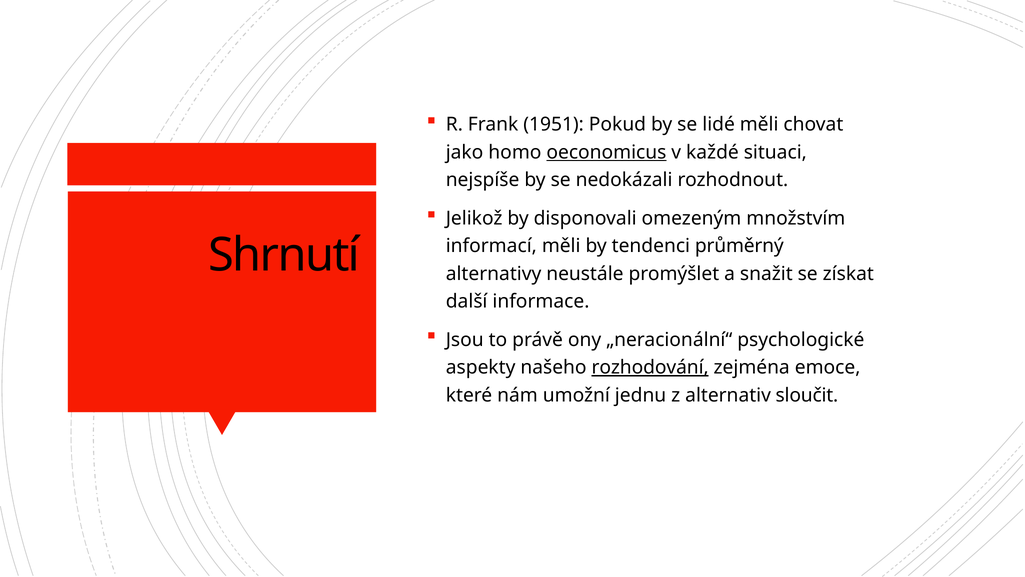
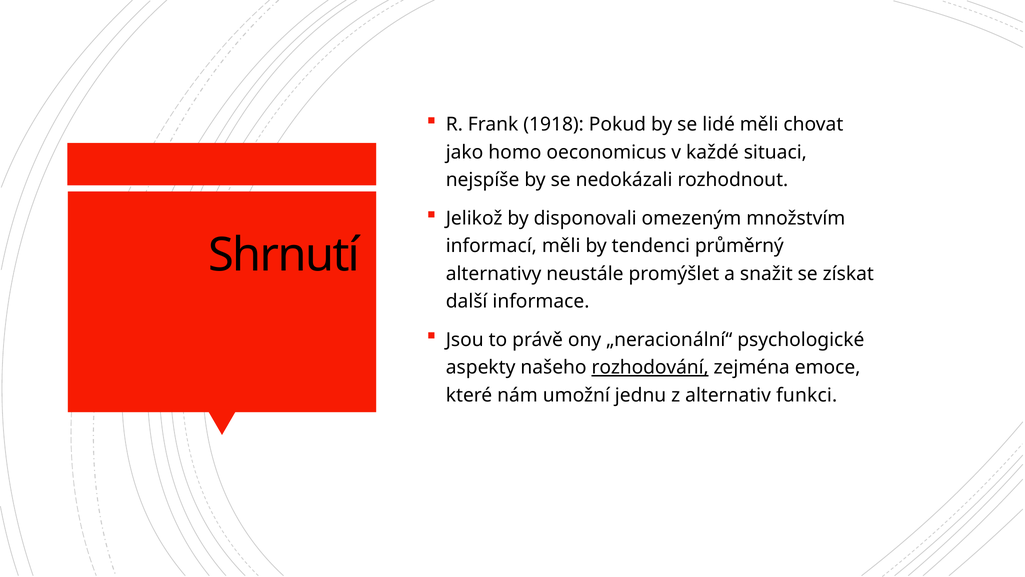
1951: 1951 -> 1918
oeconomicus underline: present -> none
sloučit: sloučit -> funkci
